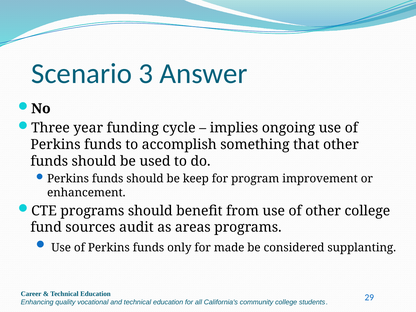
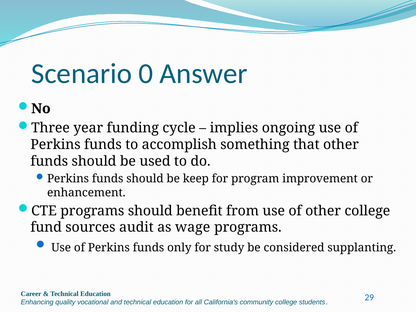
3: 3 -> 0
areas: areas -> wage
made: made -> study
